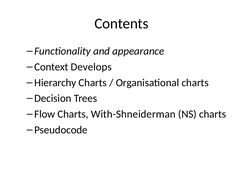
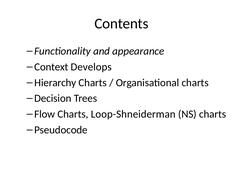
With-Shneiderman: With-Shneiderman -> Loop-Shneiderman
